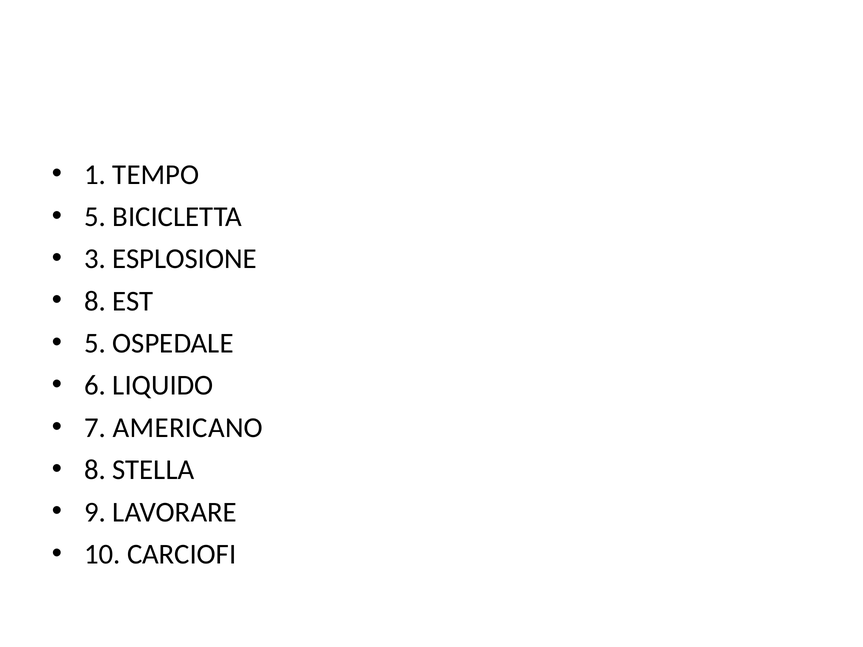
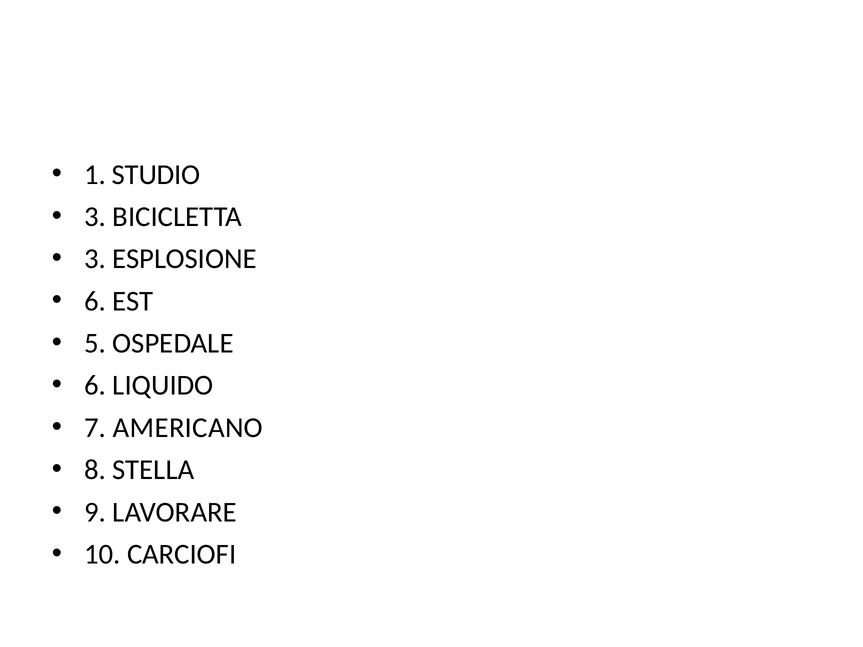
TEMPO: TEMPO -> STUDIO
5 at (95, 217): 5 -> 3
8 at (95, 301): 8 -> 6
